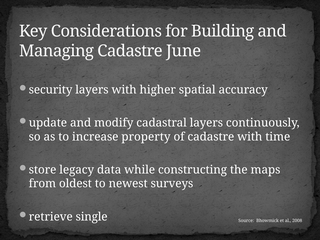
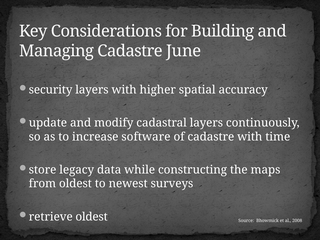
property: property -> software
retrieve single: single -> oldest
